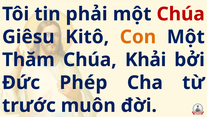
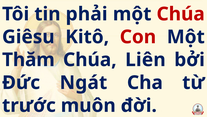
Con colour: orange -> red
Khải: Khải -> Liên
Phép: Phép -> Ngát
